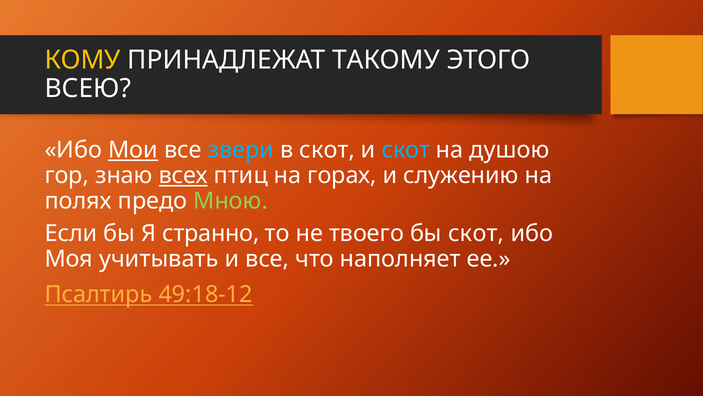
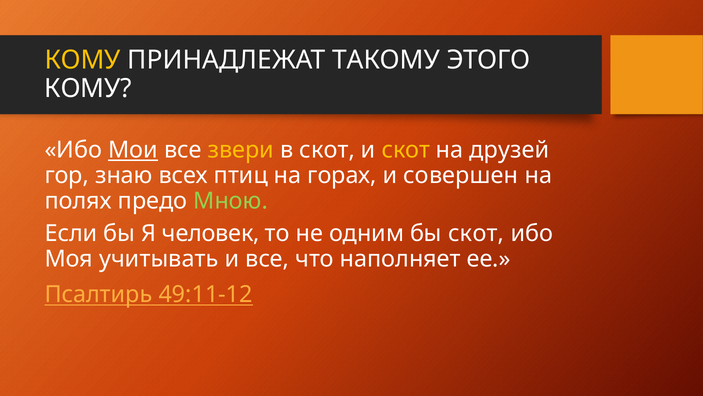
ВСЕЮ at (88, 89): ВСЕЮ -> КОМУ
звери colour: light blue -> yellow
скот at (406, 150) colour: light blue -> yellow
душою: душою -> друзей
всех underline: present -> none
служению: служению -> совершен
странно: странно -> человек
твоего: твоего -> одним
49:18-12: 49:18-12 -> 49:11-12
